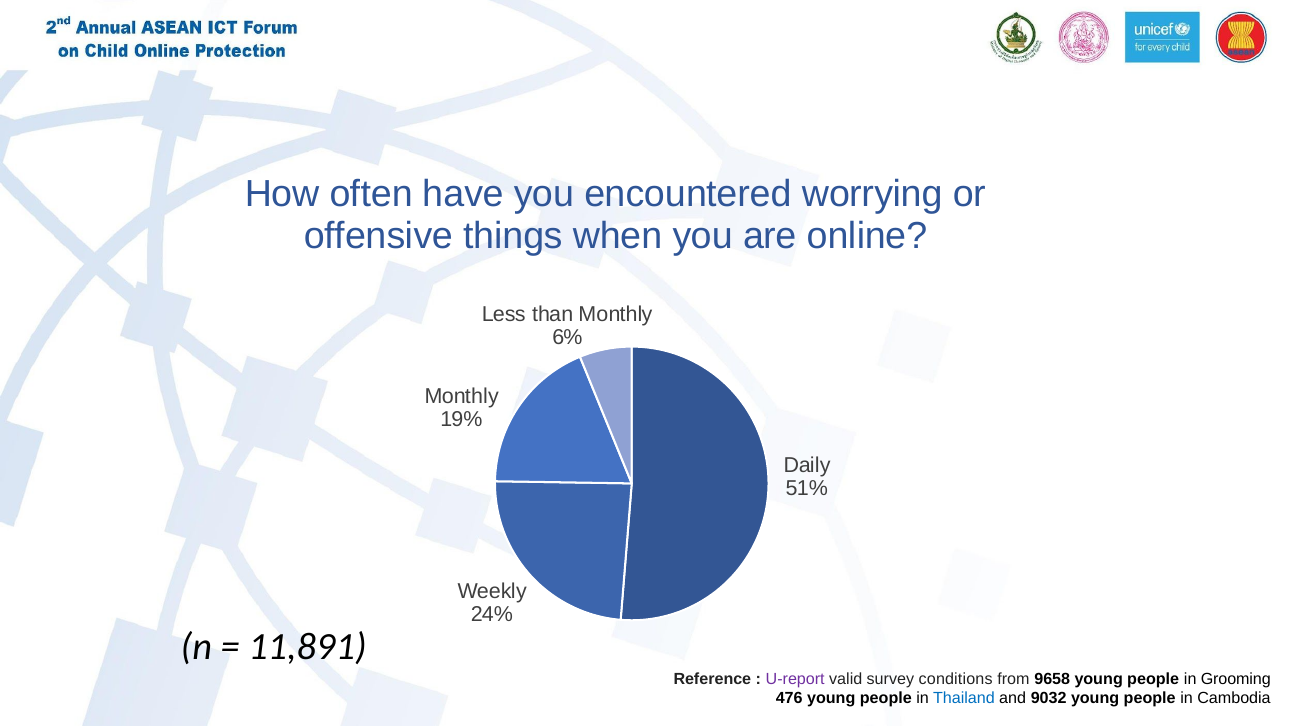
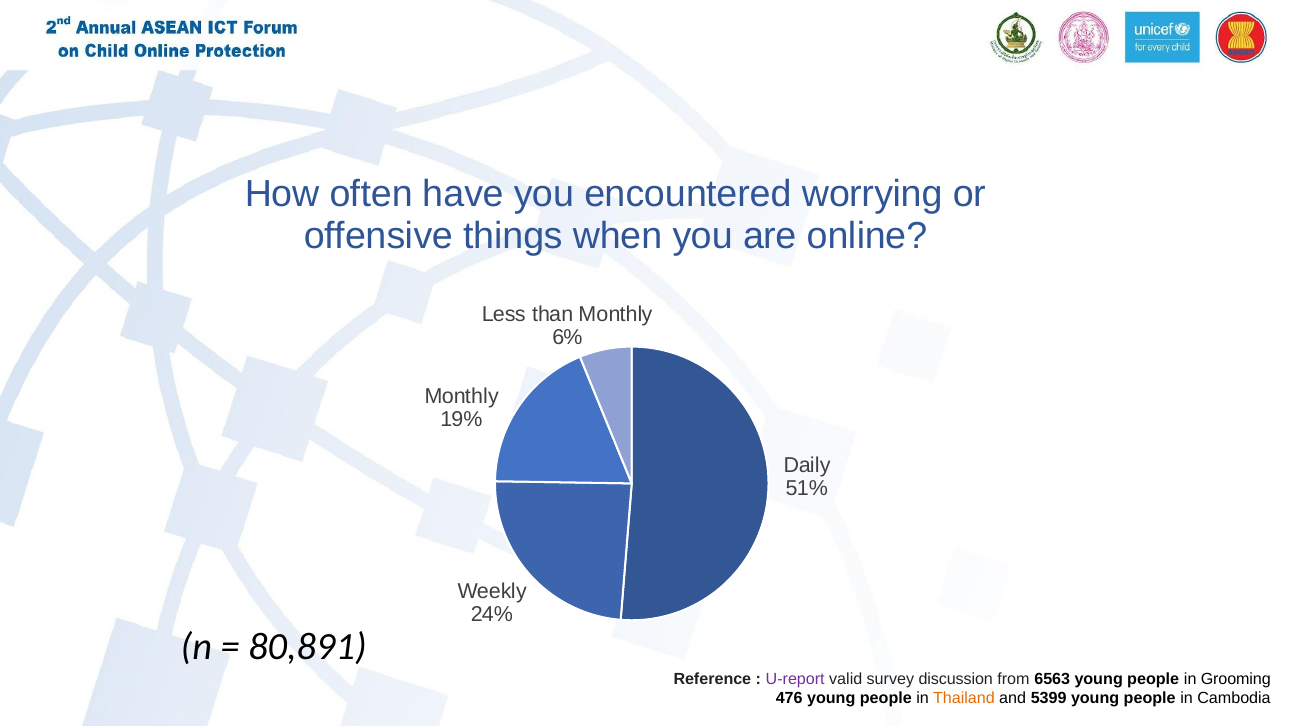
11,891: 11,891 -> 80,891
conditions: conditions -> discussion
9658: 9658 -> 6563
Thailand colour: blue -> orange
9032: 9032 -> 5399
